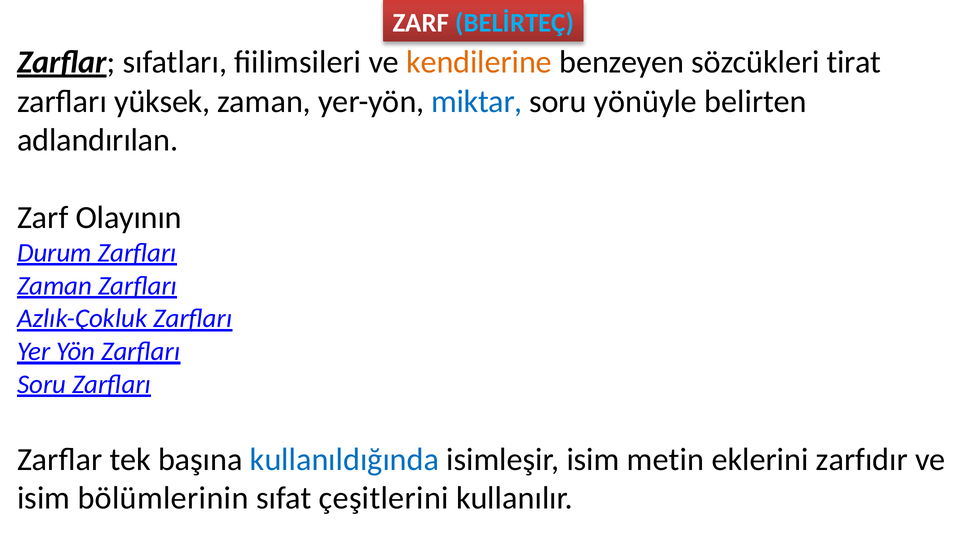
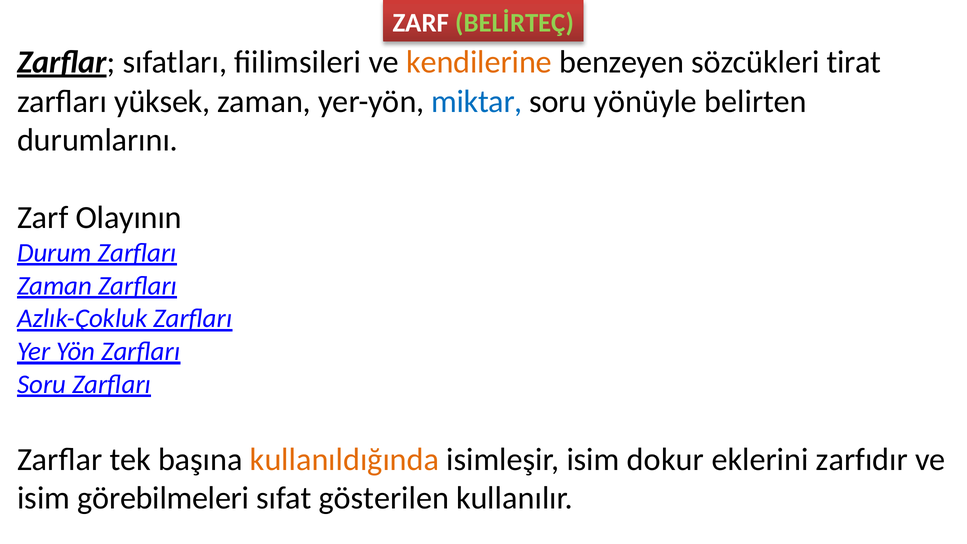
BELİRTEÇ colour: light blue -> light green
adlandırılan: adlandırılan -> durumlarını
kullanıldığında colour: blue -> orange
metin: metin -> dokur
bölümlerinin: bölümlerinin -> görebilmeleri
çeşitlerini: çeşitlerini -> gösterilen
